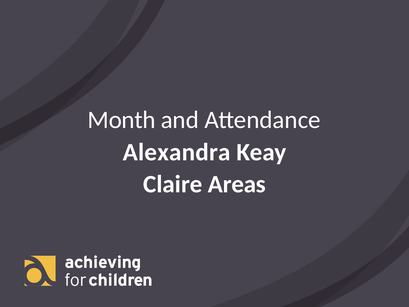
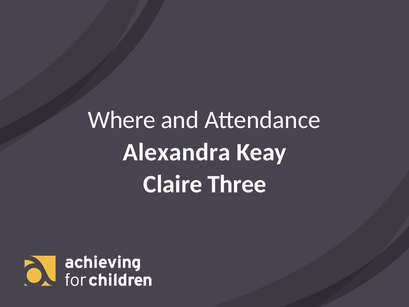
Month: Month -> Where
Areas: Areas -> Three
